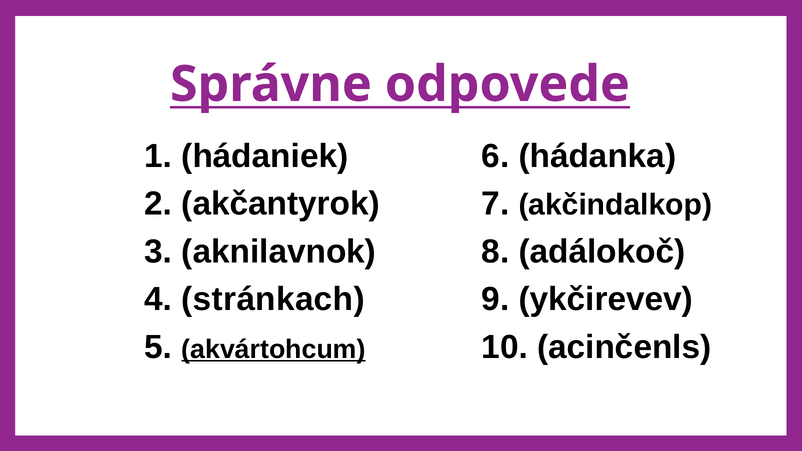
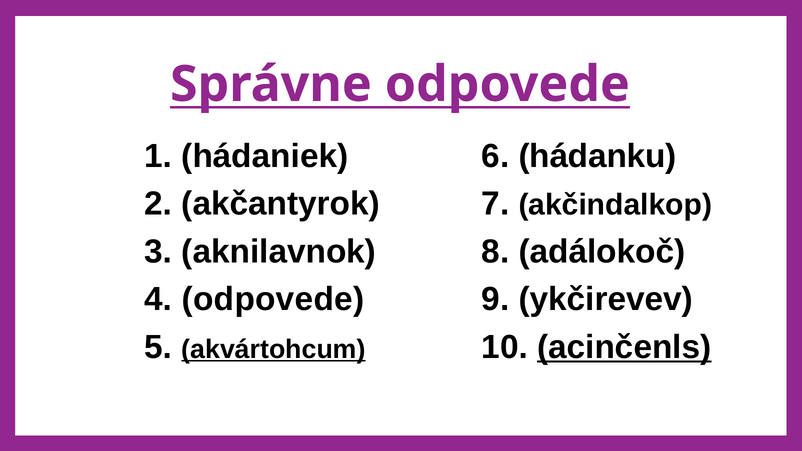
hádanka: hádanka -> hádanku
4 stránkach: stránkach -> odpovede
acinčenls underline: none -> present
